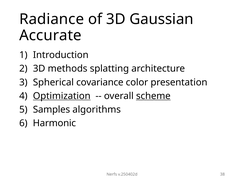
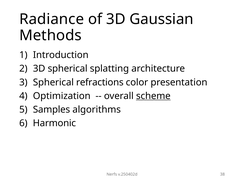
Accurate: Accurate -> Methods
3D methods: methods -> spherical
covariance: covariance -> refractions
Optimization underline: present -> none
